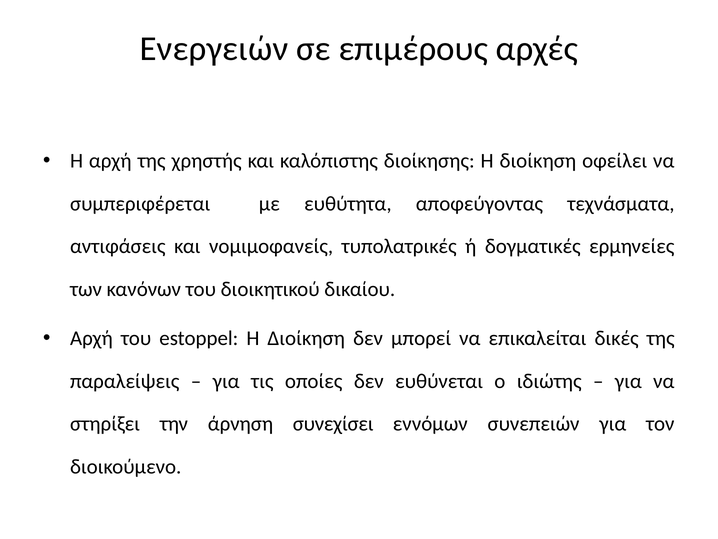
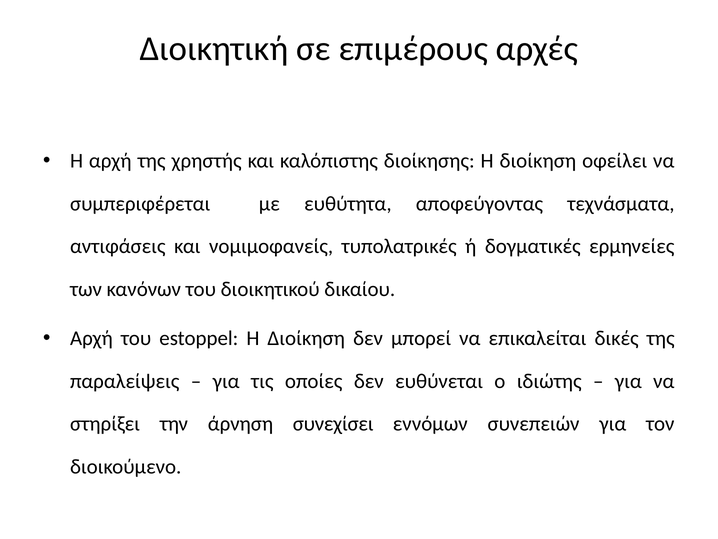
Ενεργειών: Ενεργειών -> Διοικητική
